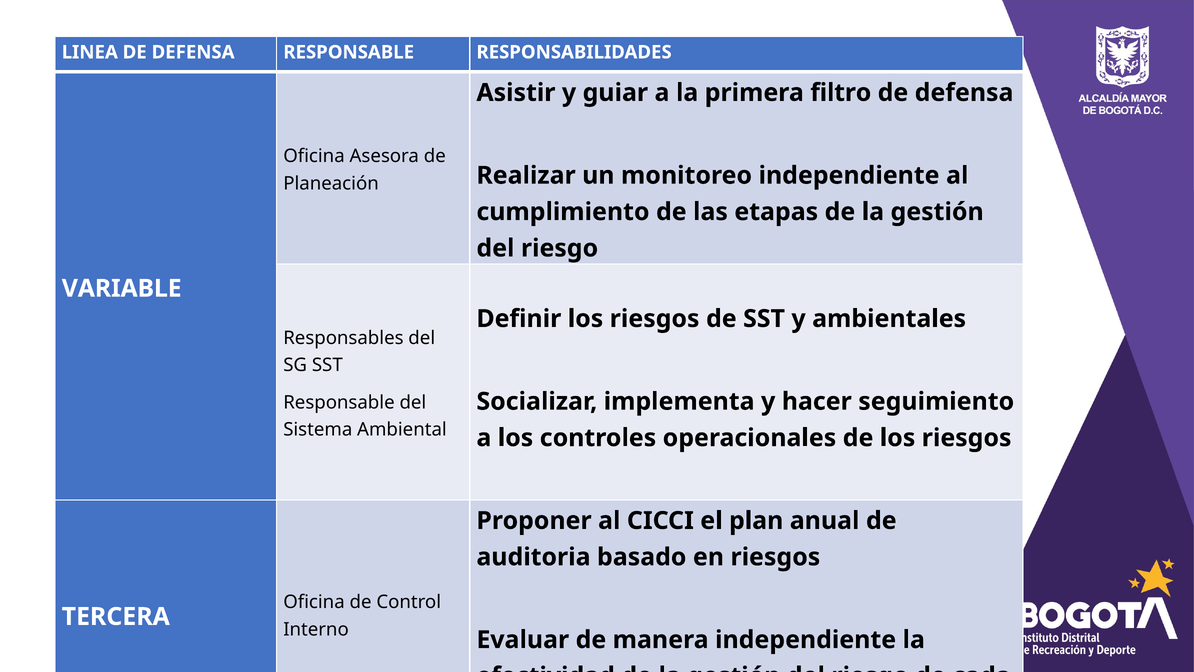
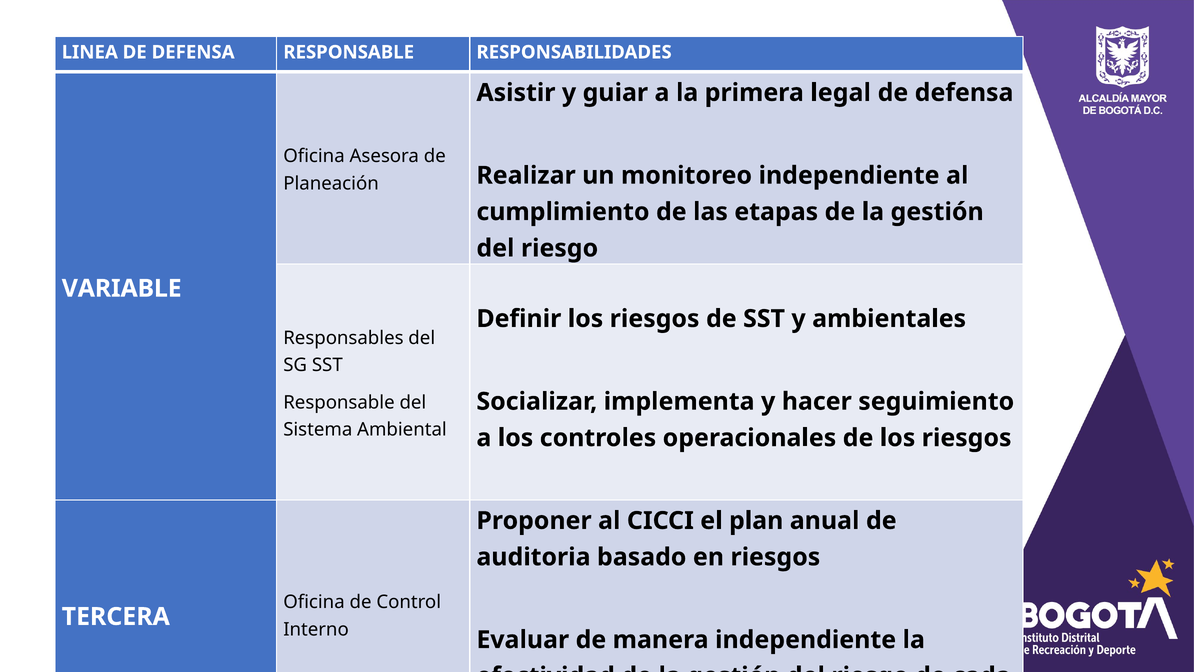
filtro: filtro -> legal
